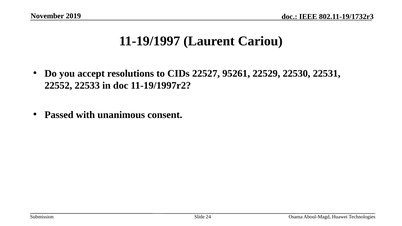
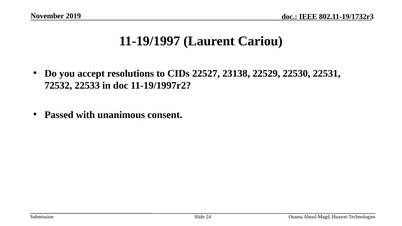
95261: 95261 -> 23138
22552: 22552 -> 72532
